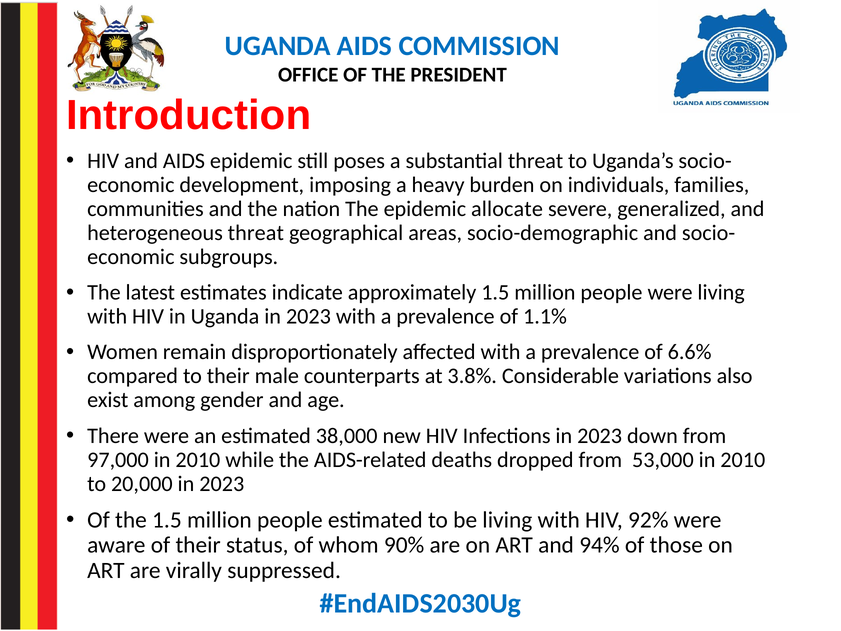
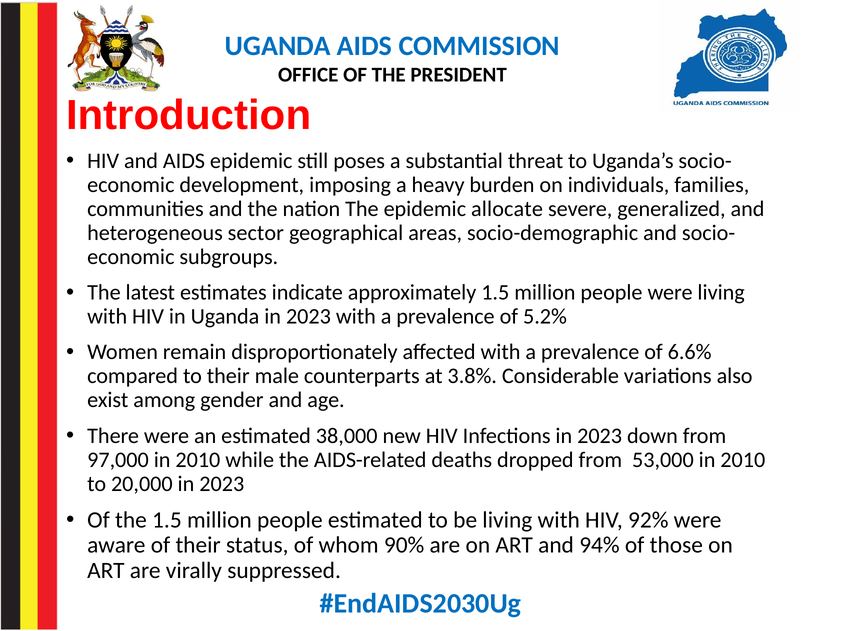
heterogeneous threat: threat -> sector
1.1%: 1.1% -> 5.2%
